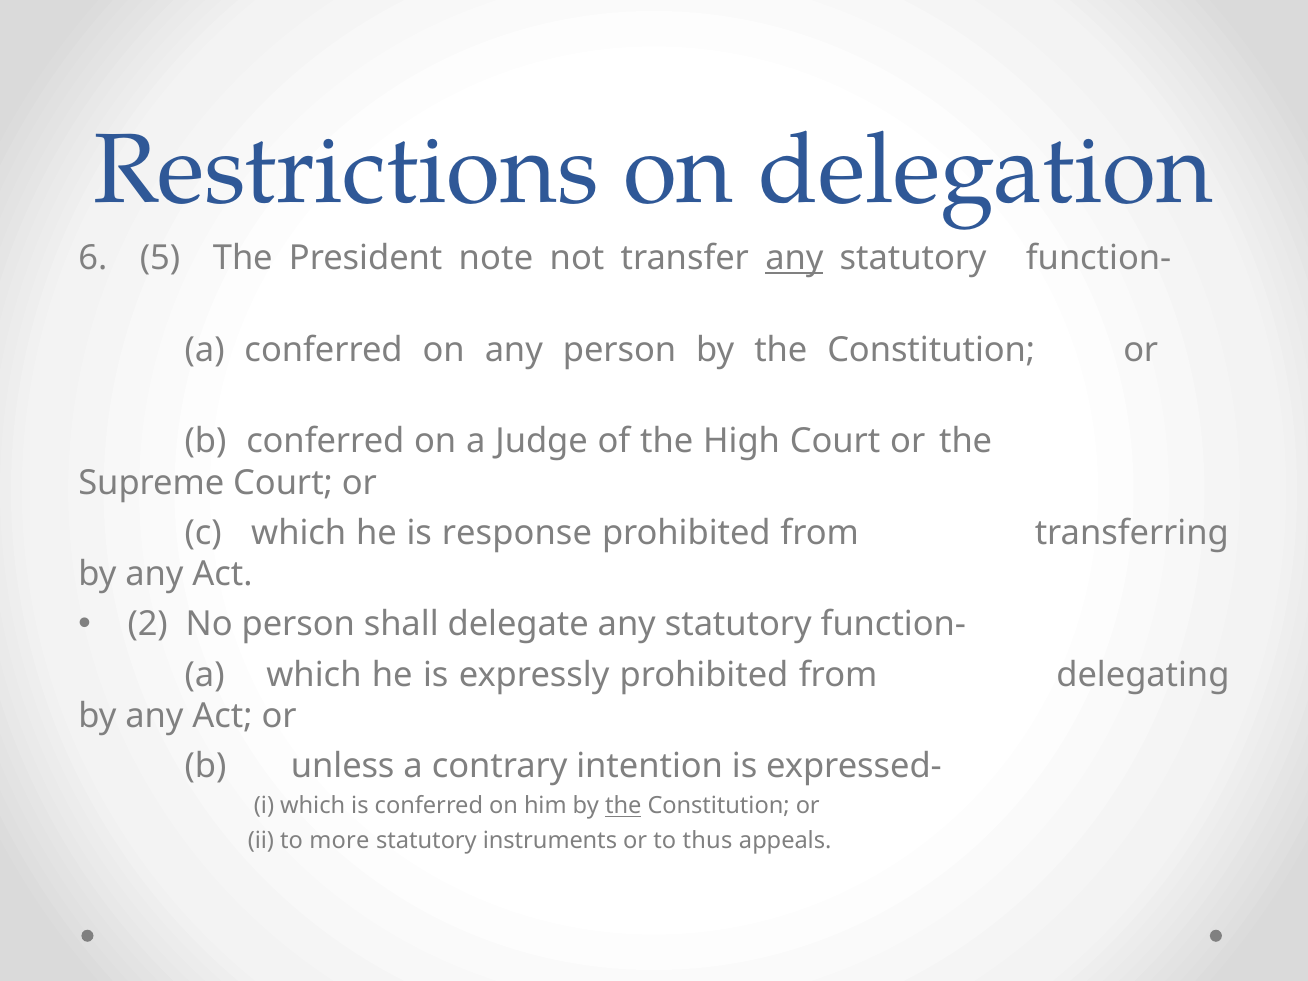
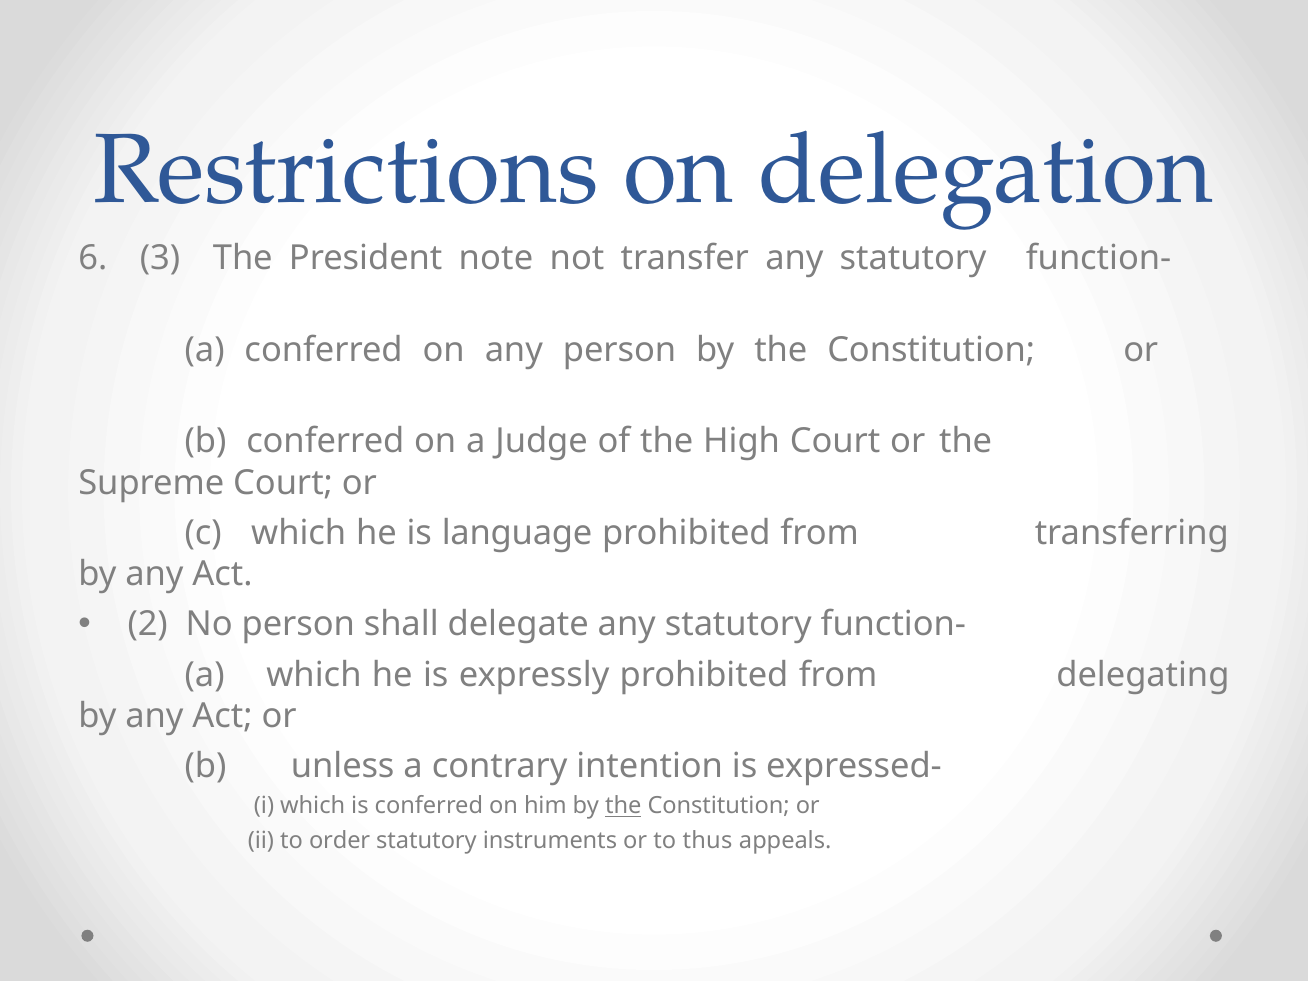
5: 5 -> 3
any at (794, 259) underline: present -> none
response: response -> language
more: more -> order
